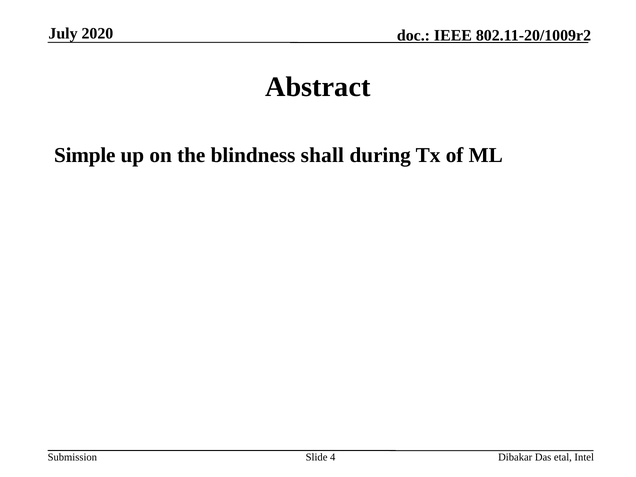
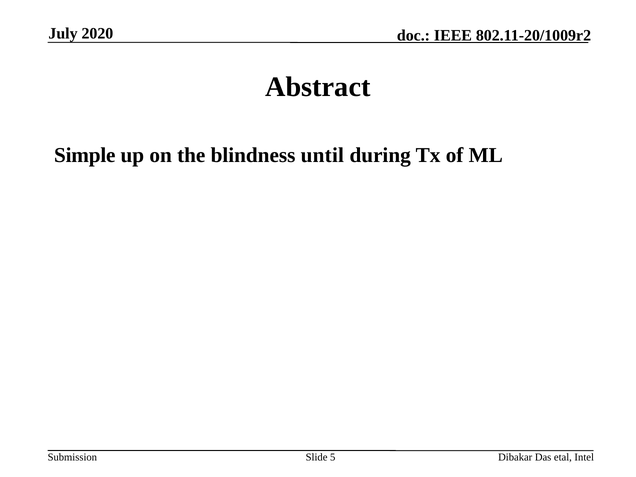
shall: shall -> until
4: 4 -> 5
